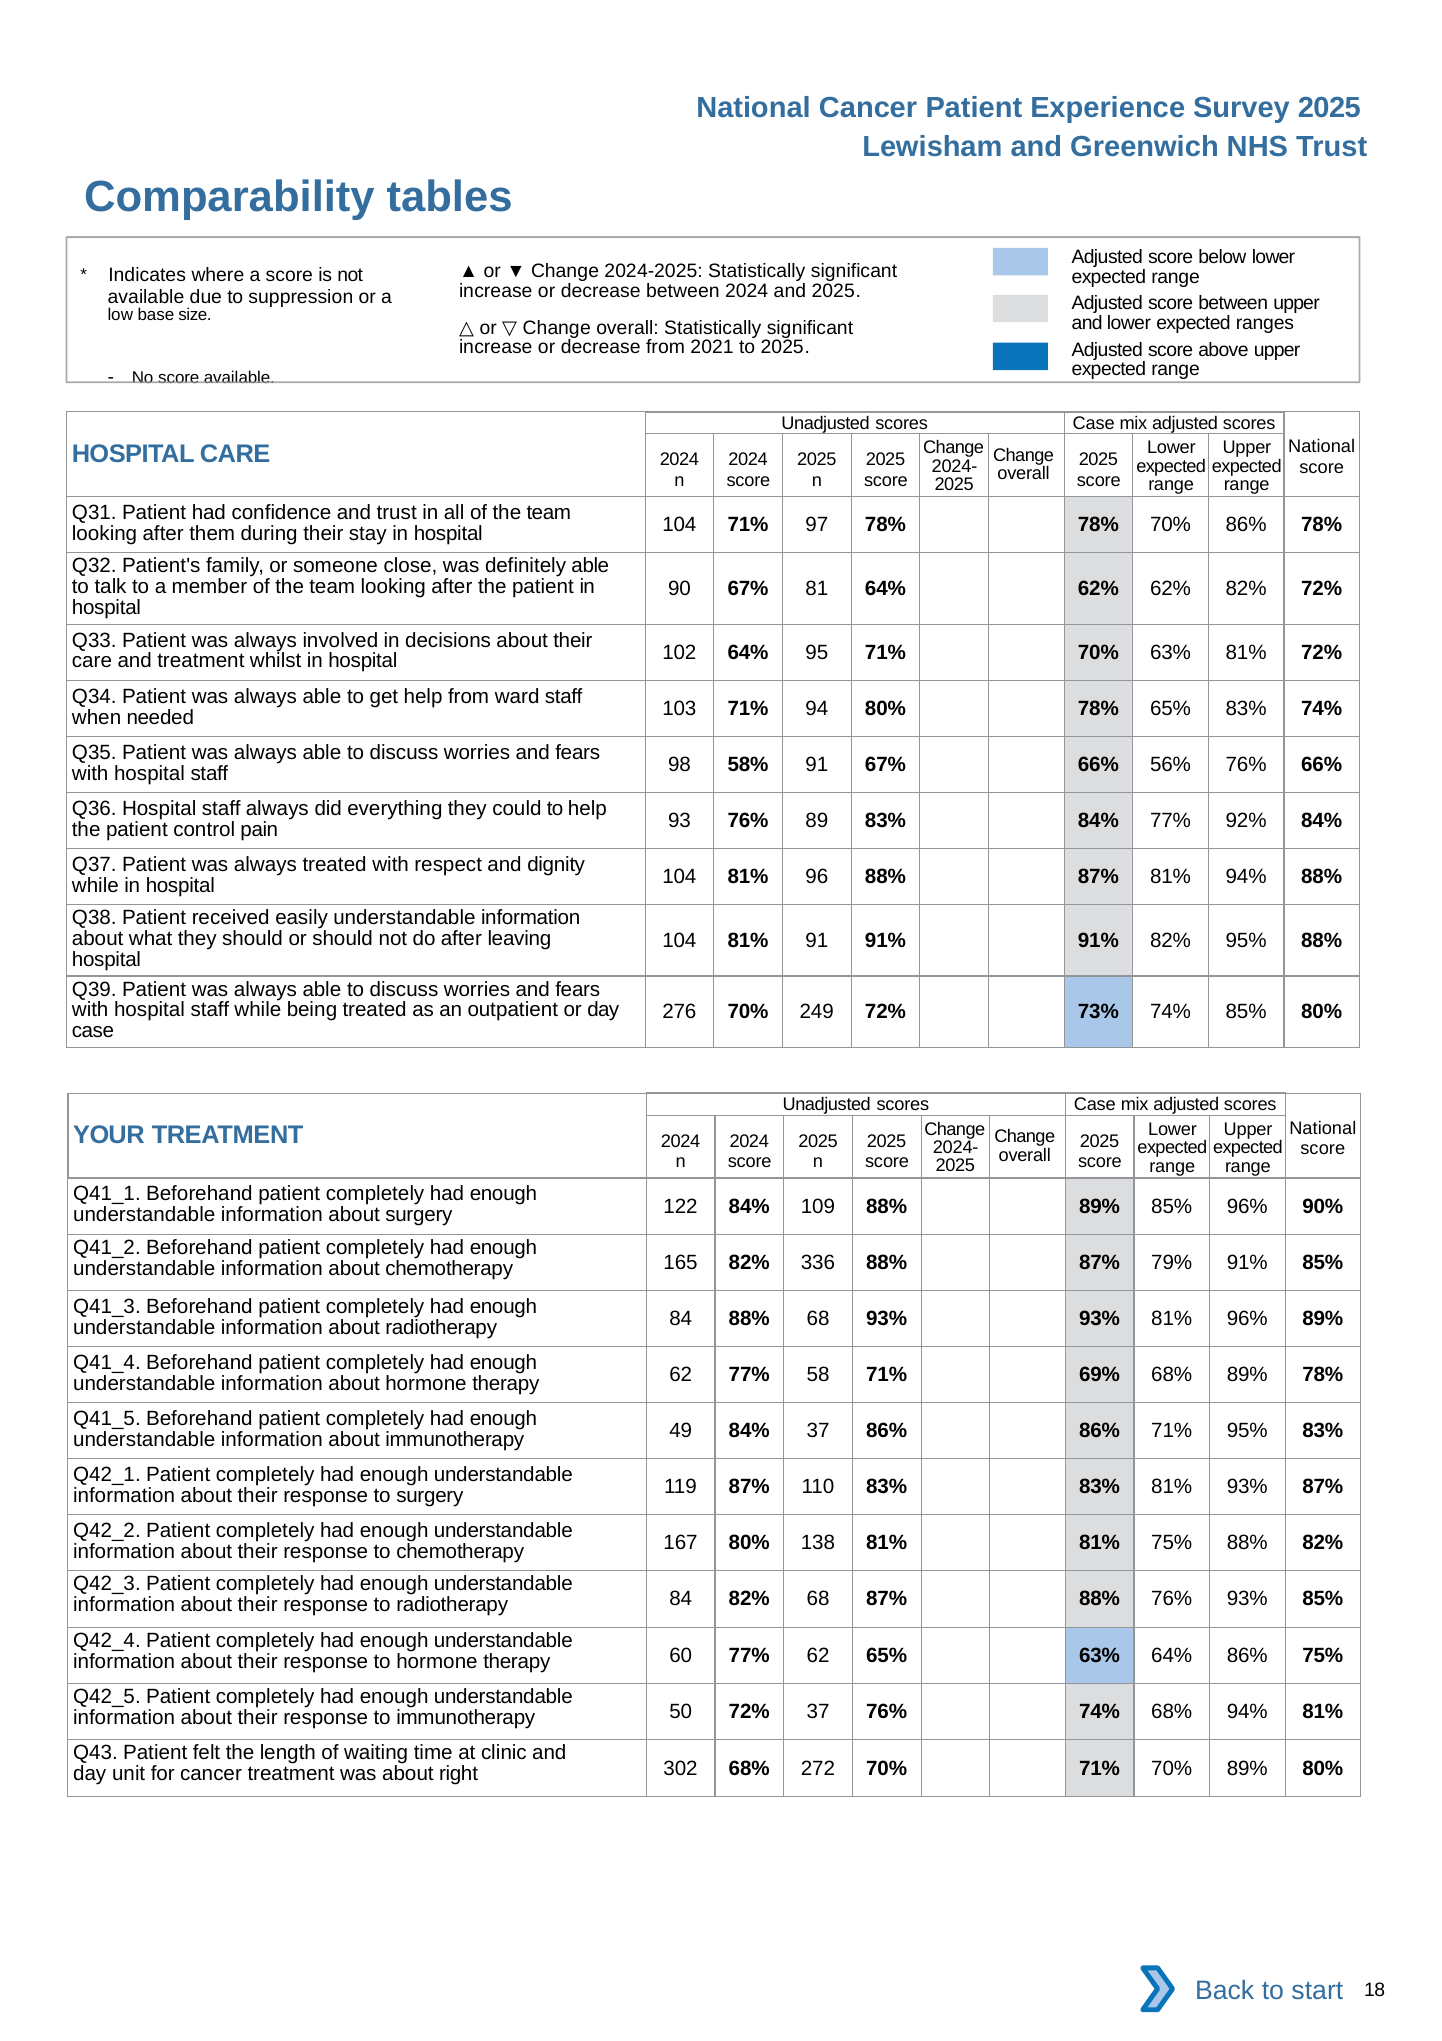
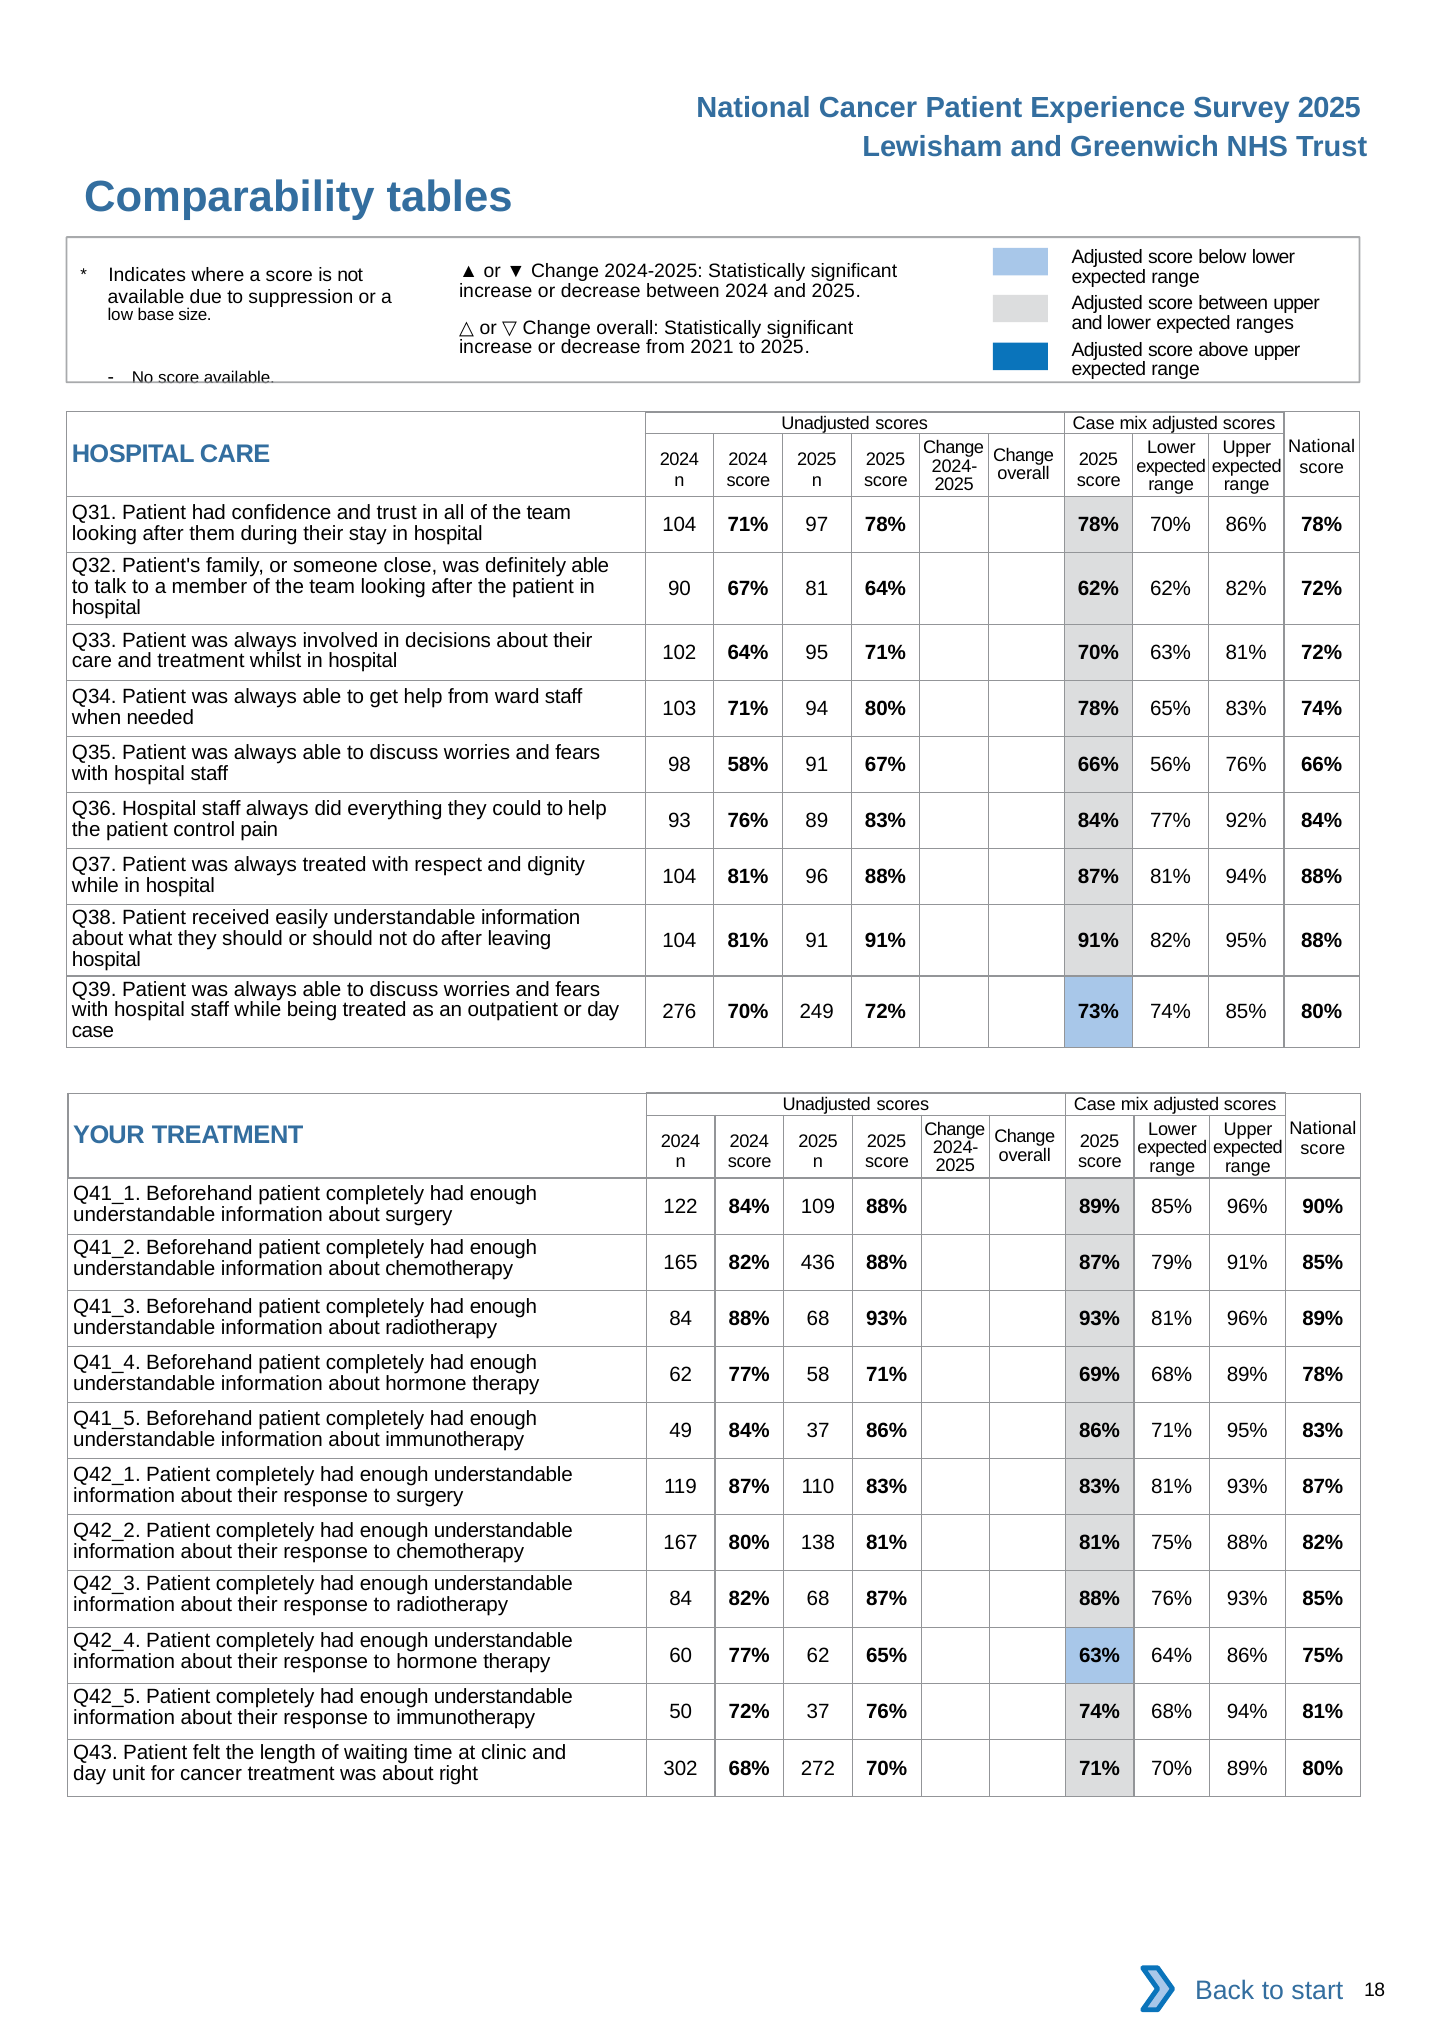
336: 336 -> 436
